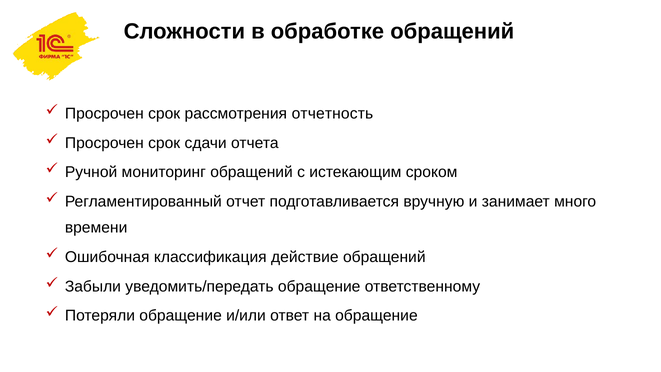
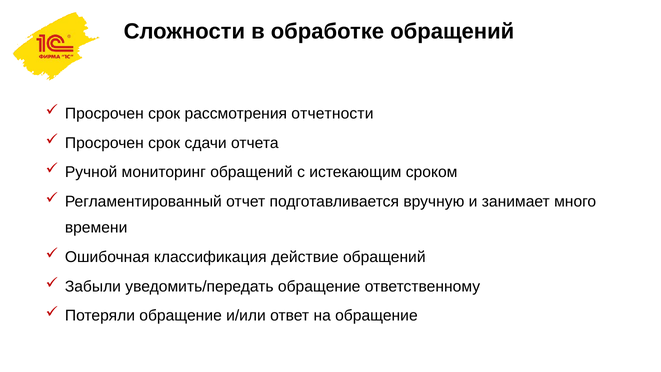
отчетность: отчетность -> отчетности
